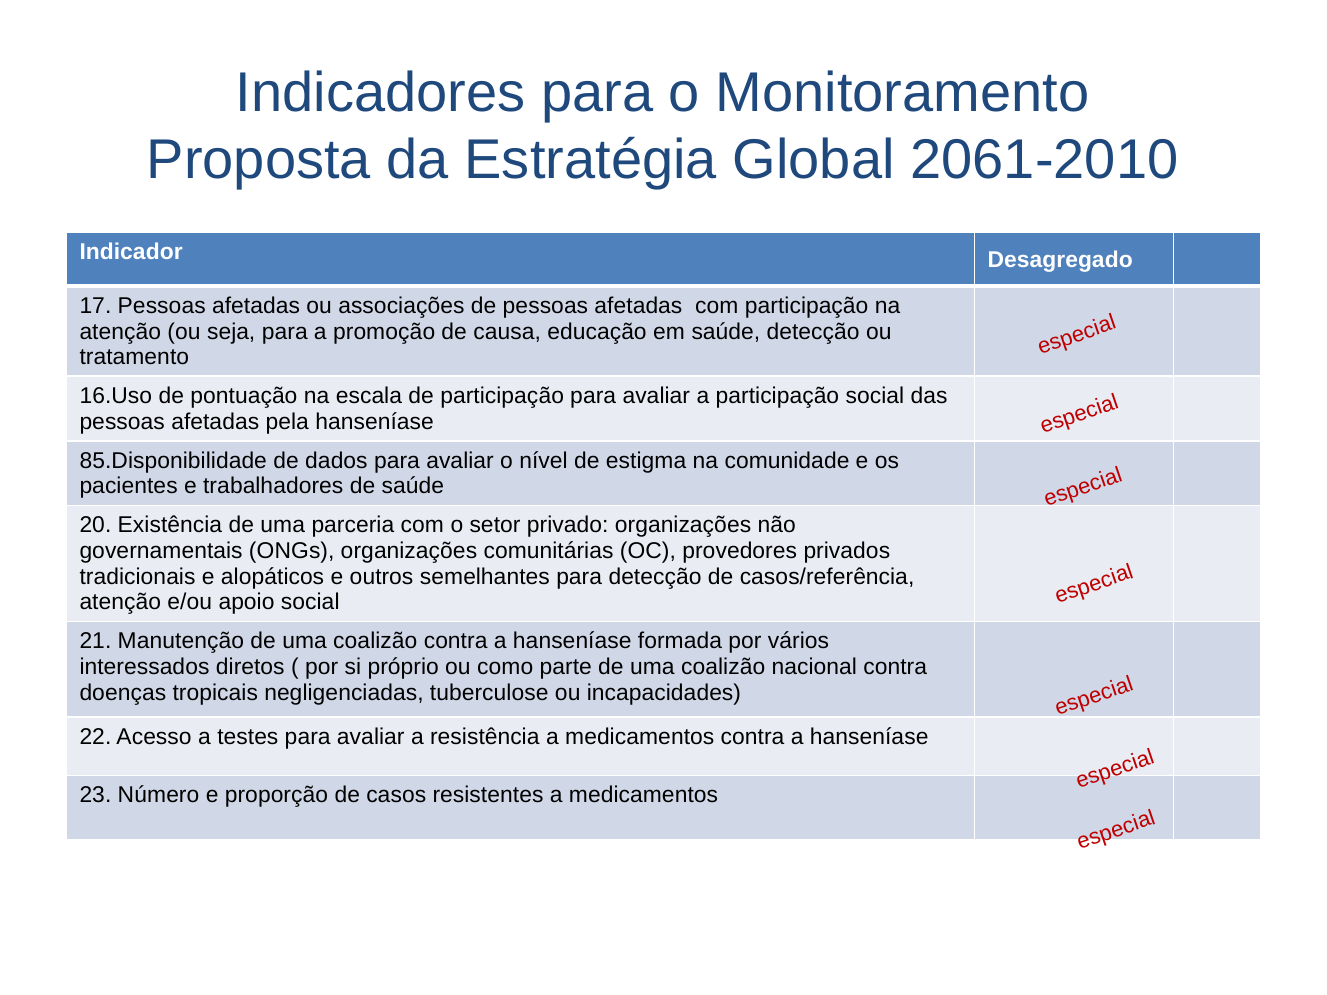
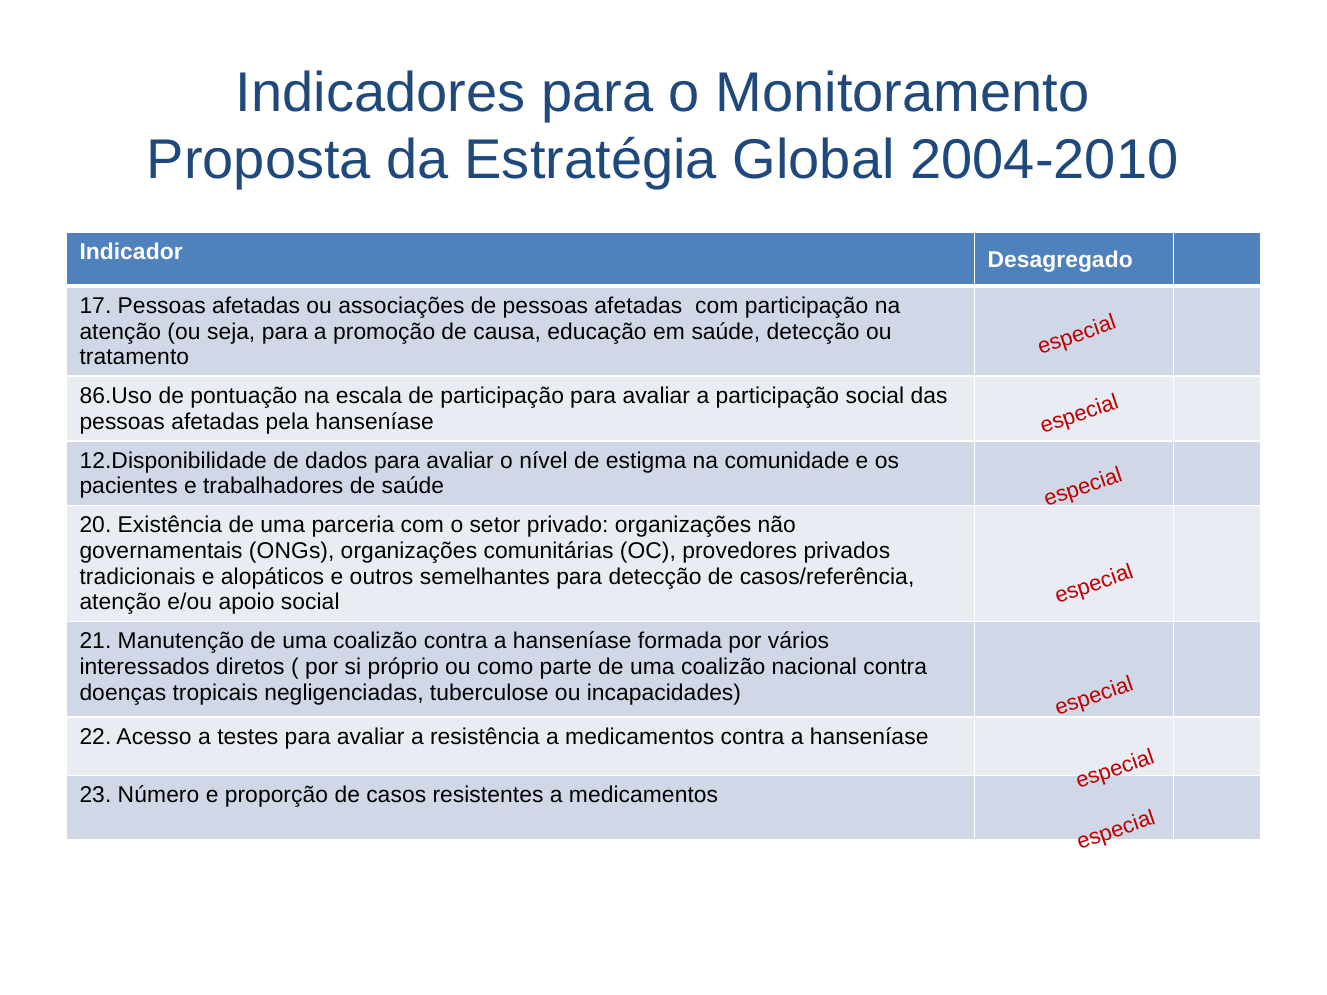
2061-2010: 2061-2010 -> 2004-2010
16.Uso: 16.Uso -> 86.Uso
85.Disponibilidade: 85.Disponibilidade -> 12.Disponibilidade
